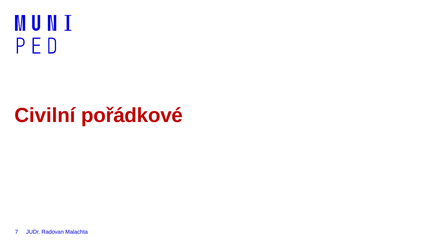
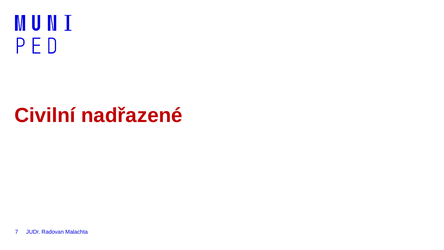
pořádkové: pořádkové -> nadřazené
